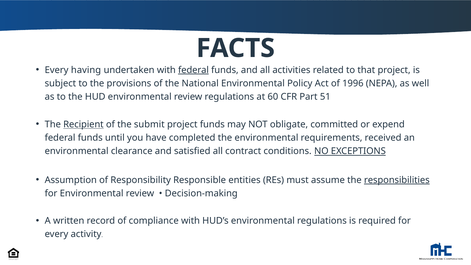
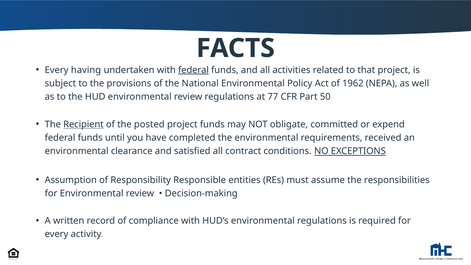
1996: 1996 -> 1962
60: 60 -> 77
51: 51 -> 50
submit: submit -> posted
responsibilities underline: present -> none
